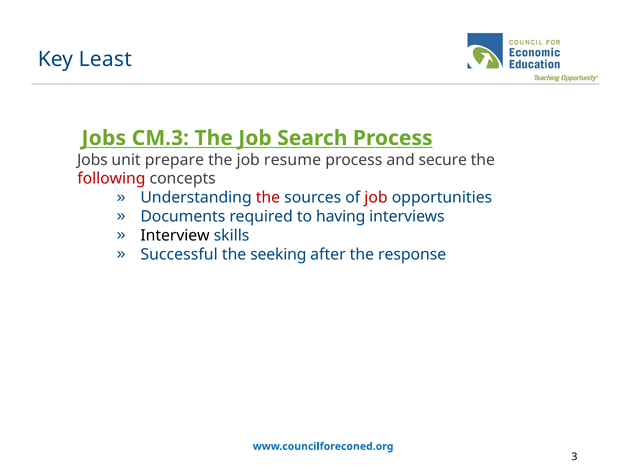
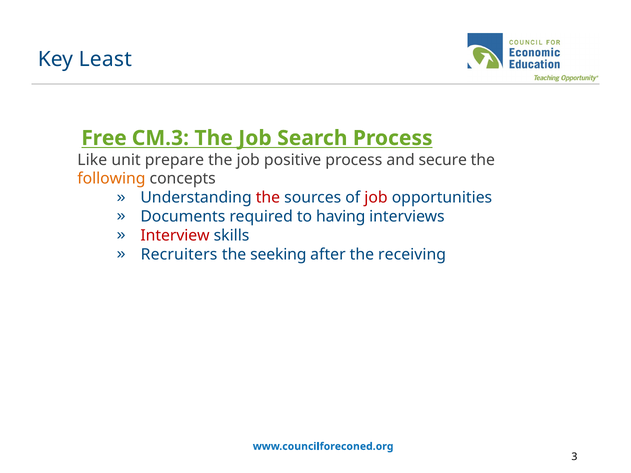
Jobs at (104, 138): Jobs -> Free
Jobs at (92, 160): Jobs -> Like
resume: resume -> positive
following colour: red -> orange
Interview colour: black -> red
Successful: Successful -> Recruiters
response: response -> receiving
